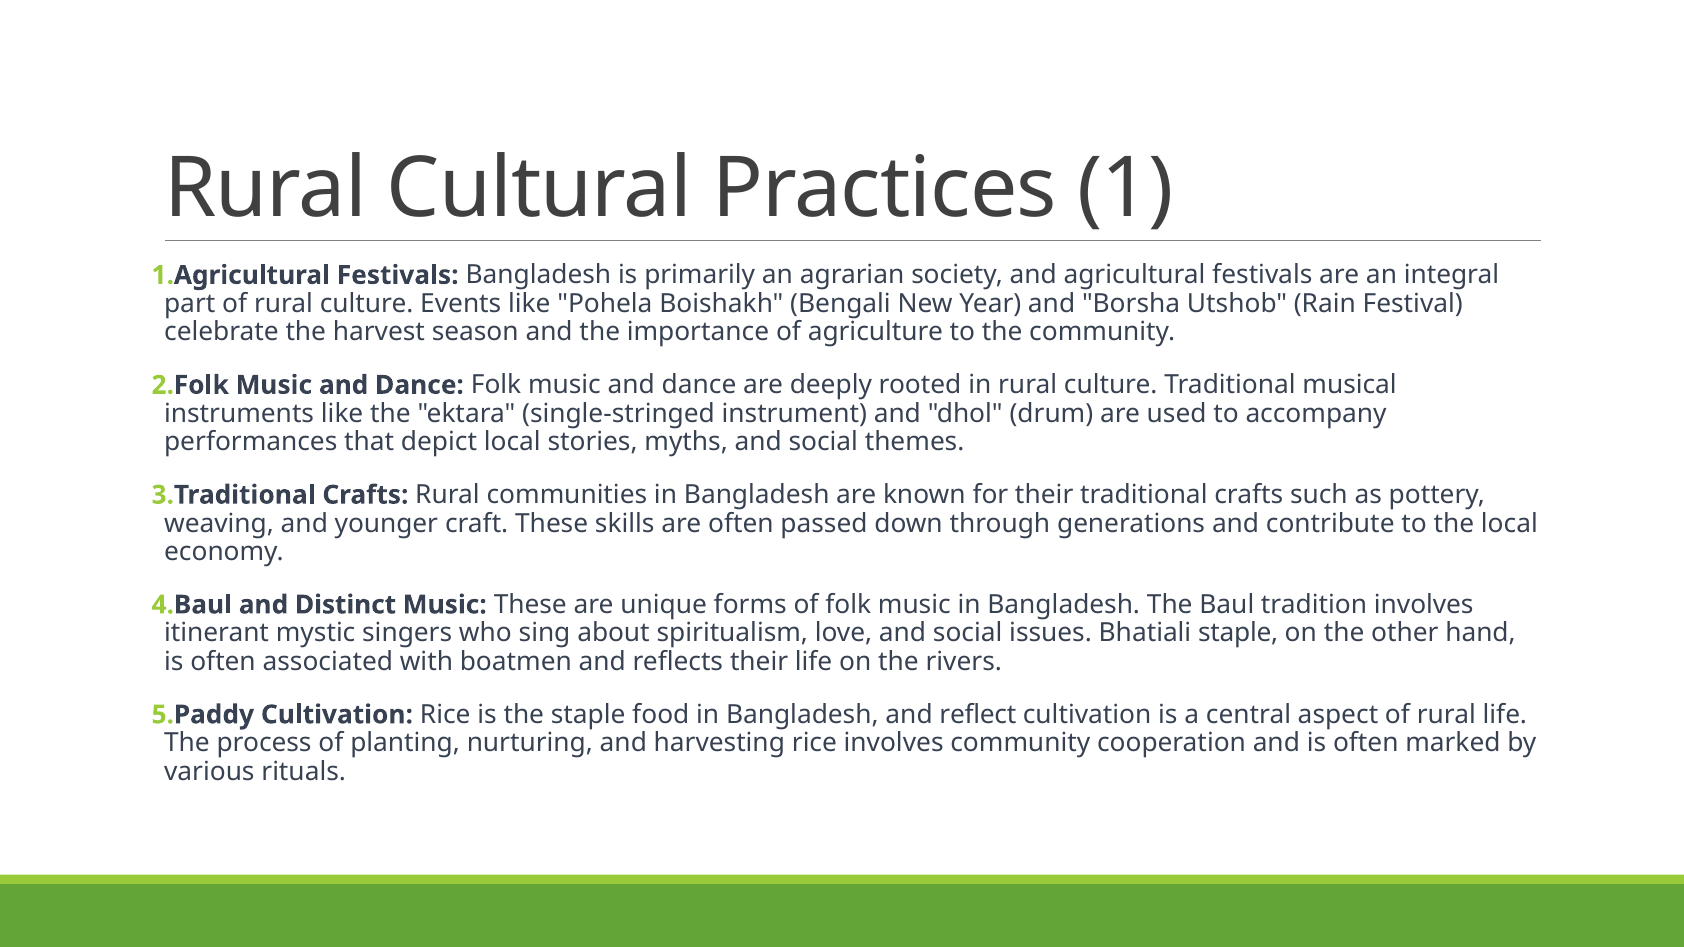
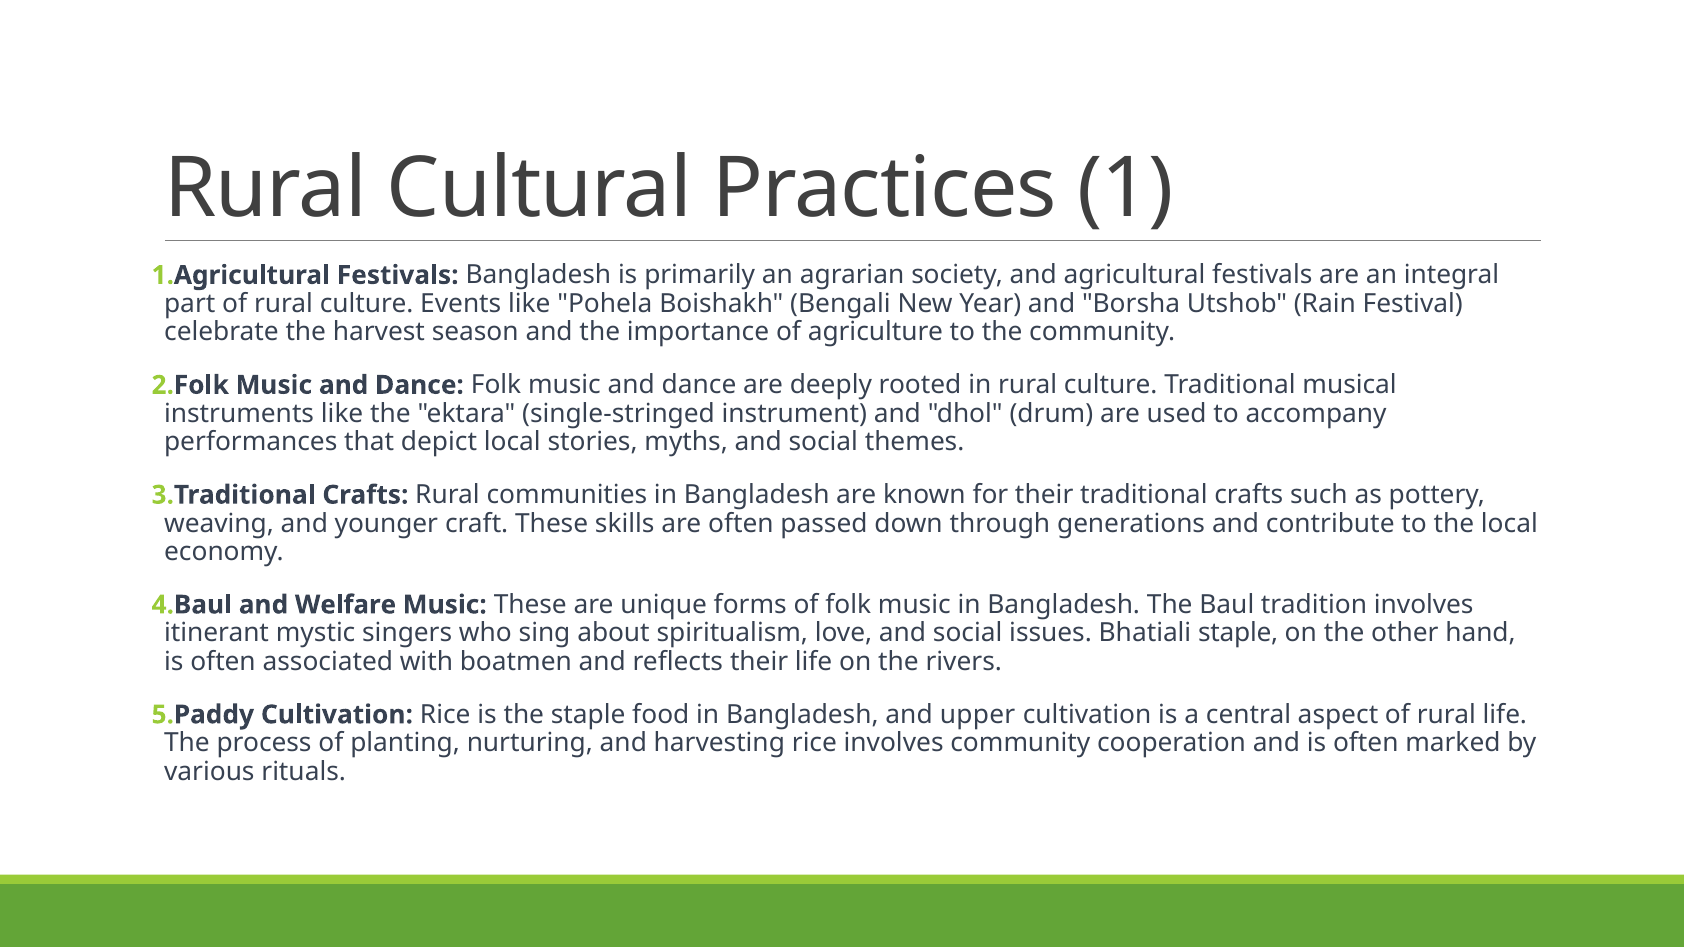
Distinct: Distinct -> Welfare
reflect: reflect -> upper
